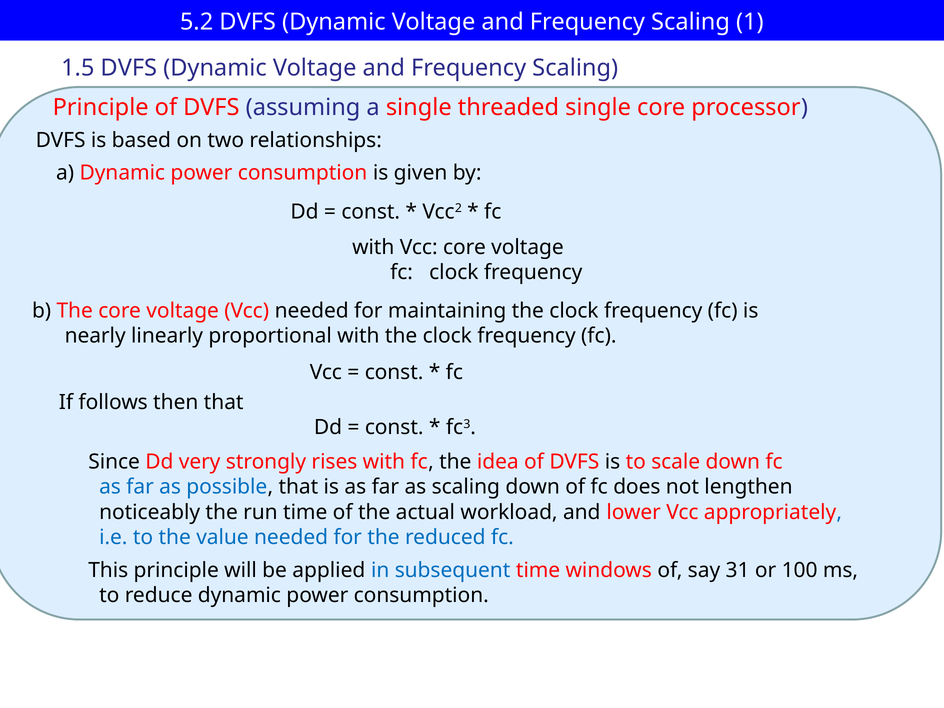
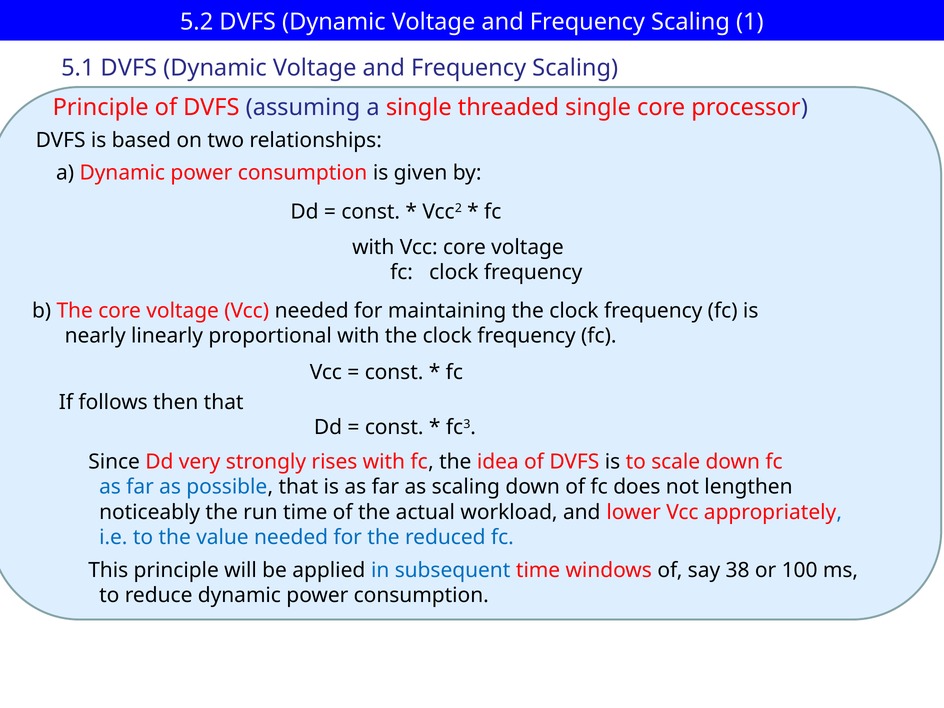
1.5: 1.5 -> 5.1
31: 31 -> 38
